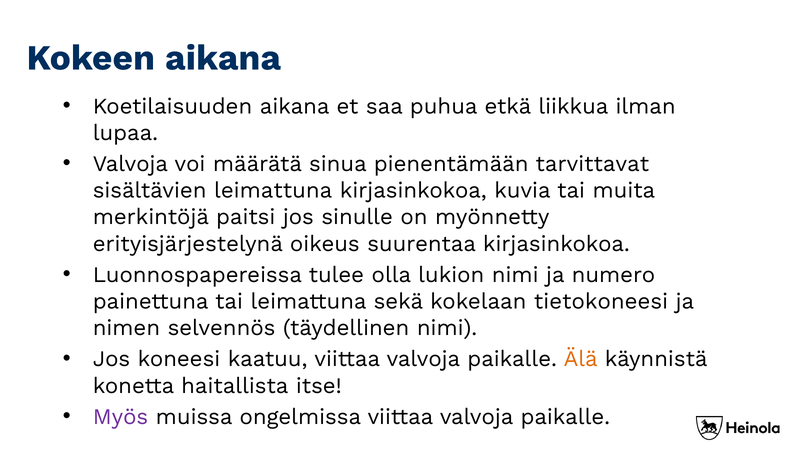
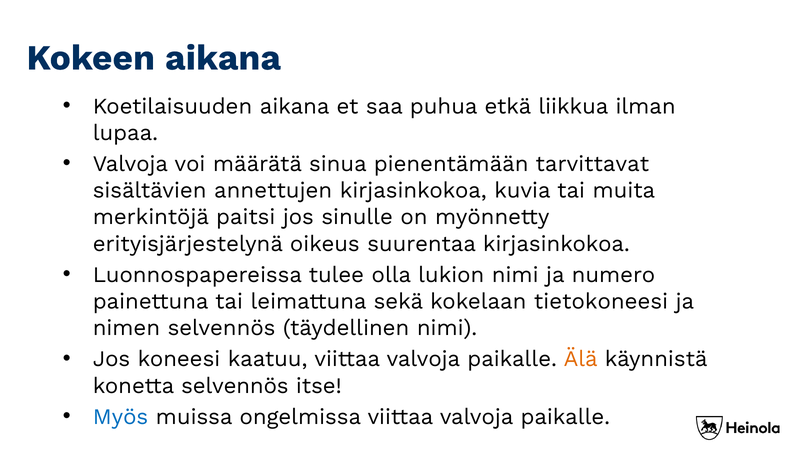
sisältävien leimattuna: leimattuna -> annettujen
konetta haitallista: haitallista -> selvennös
Myös colour: purple -> blue
